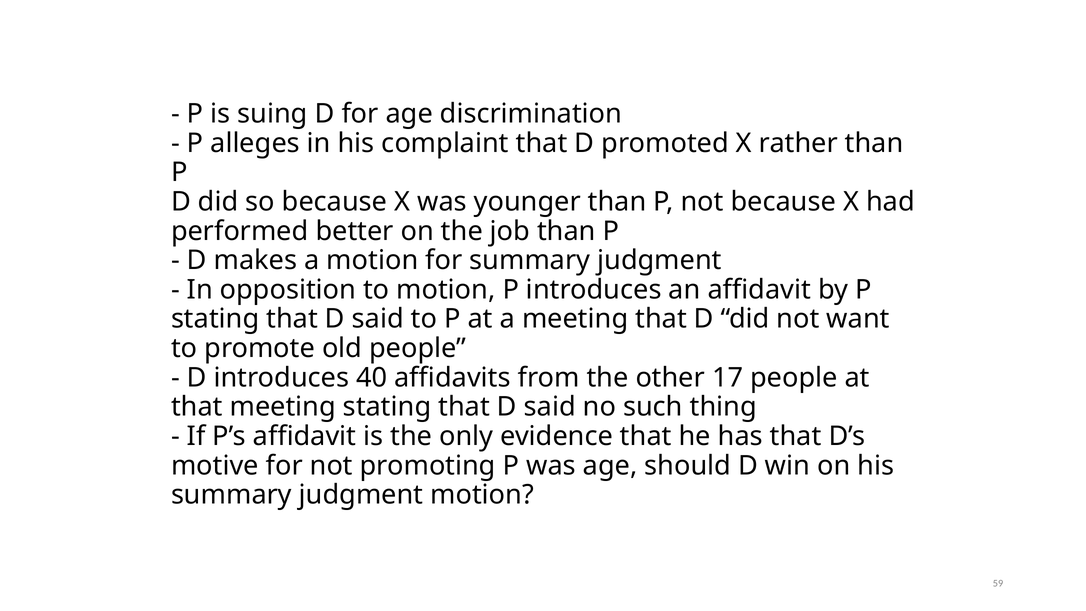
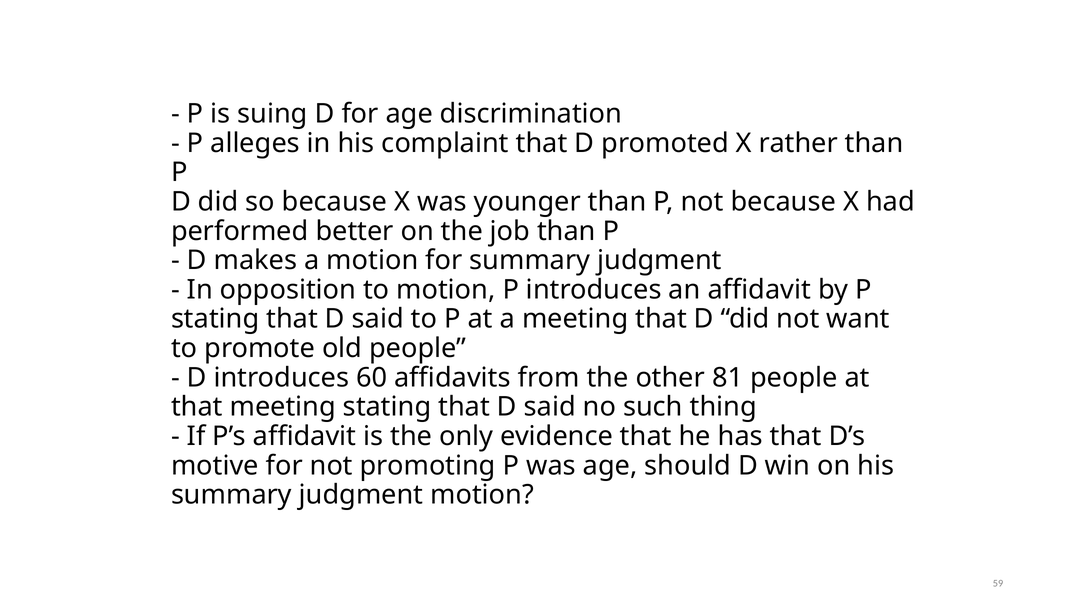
40: 40 -> 60
17: 17 -> 81
